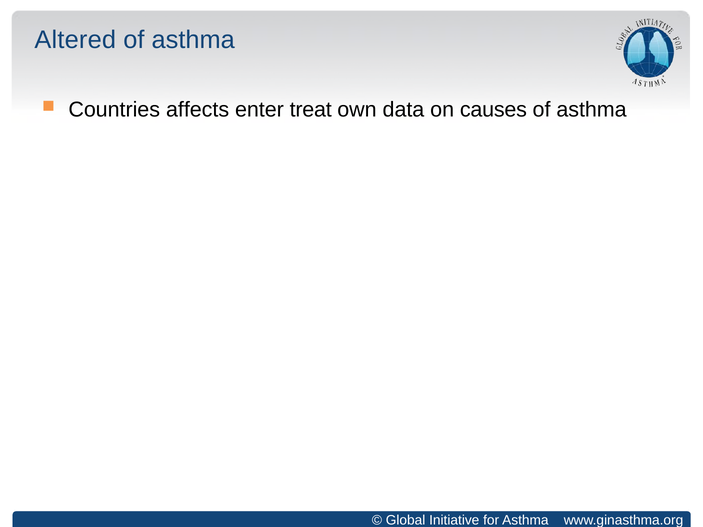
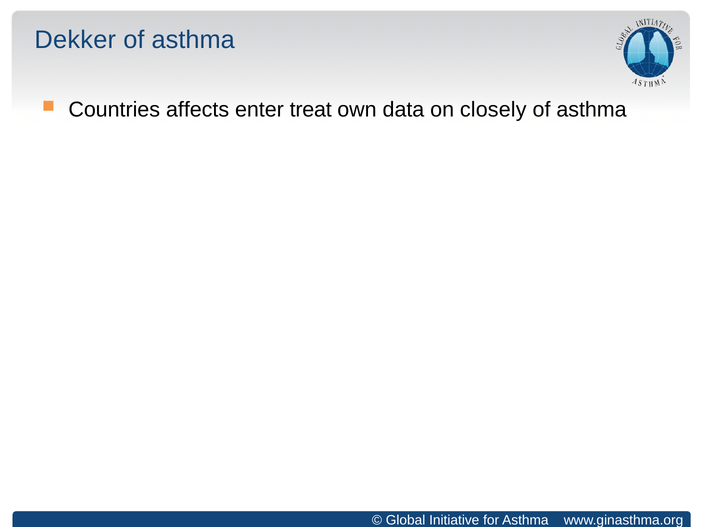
Altered: Altered -> Dekker
causes: causes -> closely
